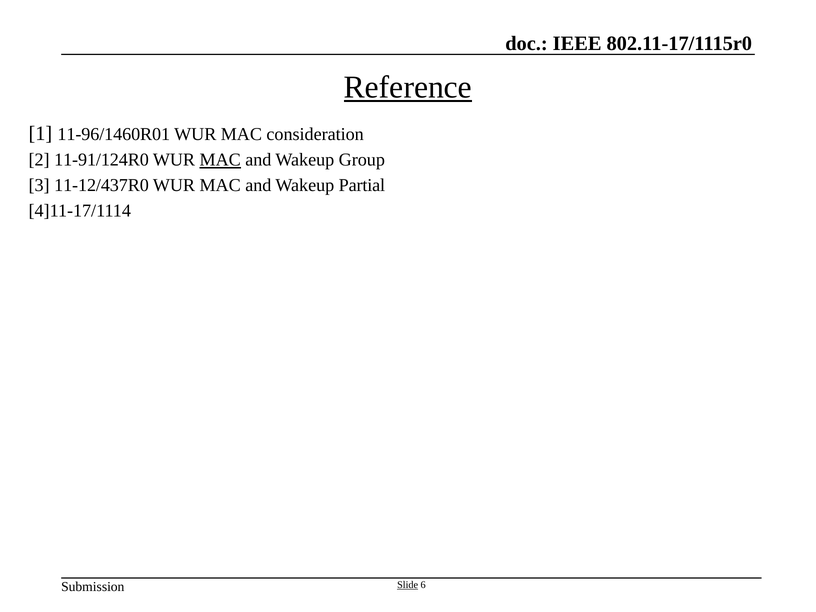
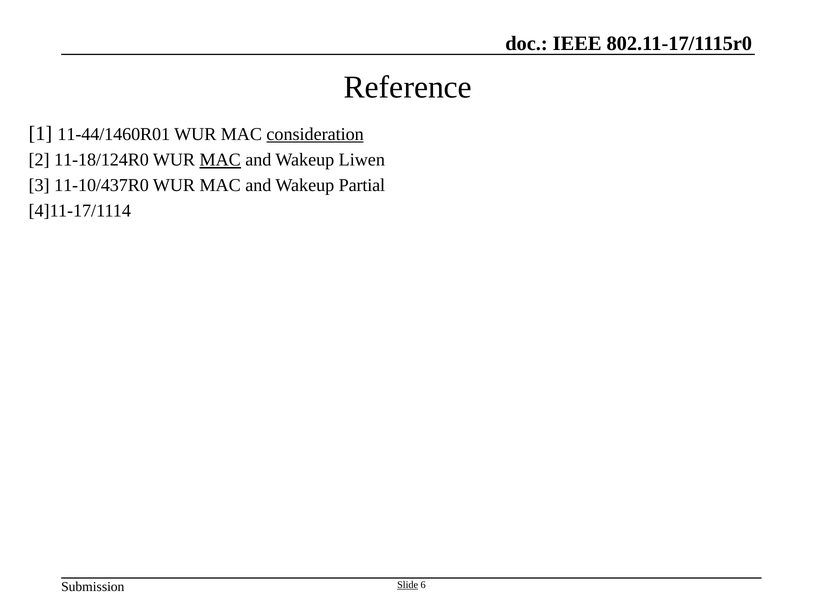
Reference underline: present -> none
11-96/1460R01: 11-96/1460R01 -> 11-44/1460R01
consideration underline: none -> present
11-91/124R0: 11-91/124R0 -> 11-18/124R0
Group: Group -> Liwen
11-12/437R0: 11-12/437R0 -> 11-10/437R0
